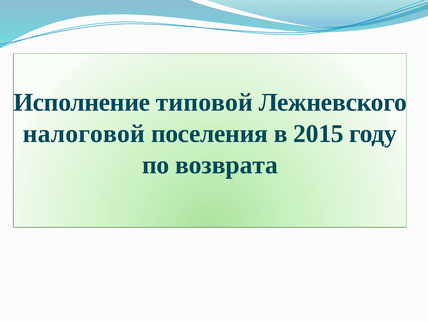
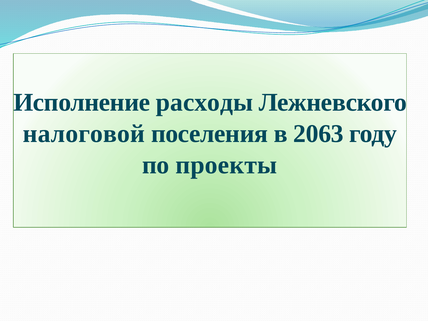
типовой: типовой -> расходы
2015: 2015 -> 2063
возврата: возврата -> проекты
